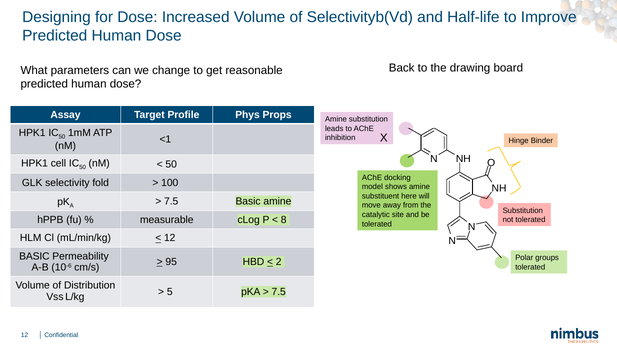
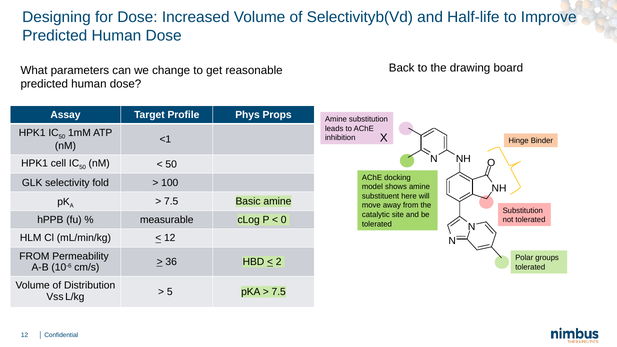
8: 8 -> 0
BASIC at (34, 256): BASIC -> FROM
95: 95 -> 36
